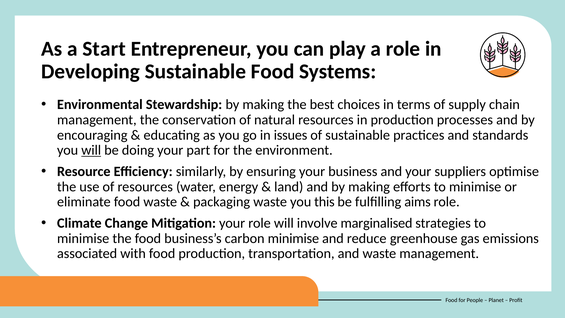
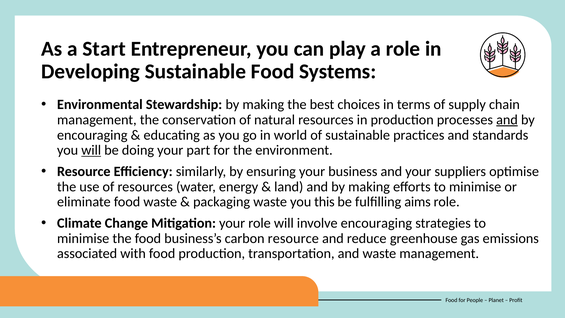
and at (507, 120) underline: none -> present
issues: issues -> world
involve marginalised: marginalised -> encouraging
carbon minimise: minimise -> resource
